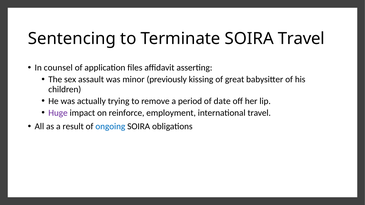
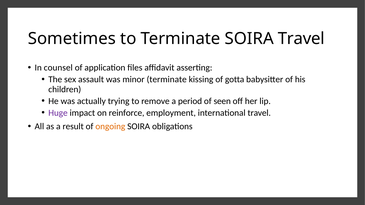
Sentencing: Sentencing -> Sometimes
minor previously: previously -> terminate
great: great -> gotta
date: date -> seen
ongoing colour: blue -> orange
